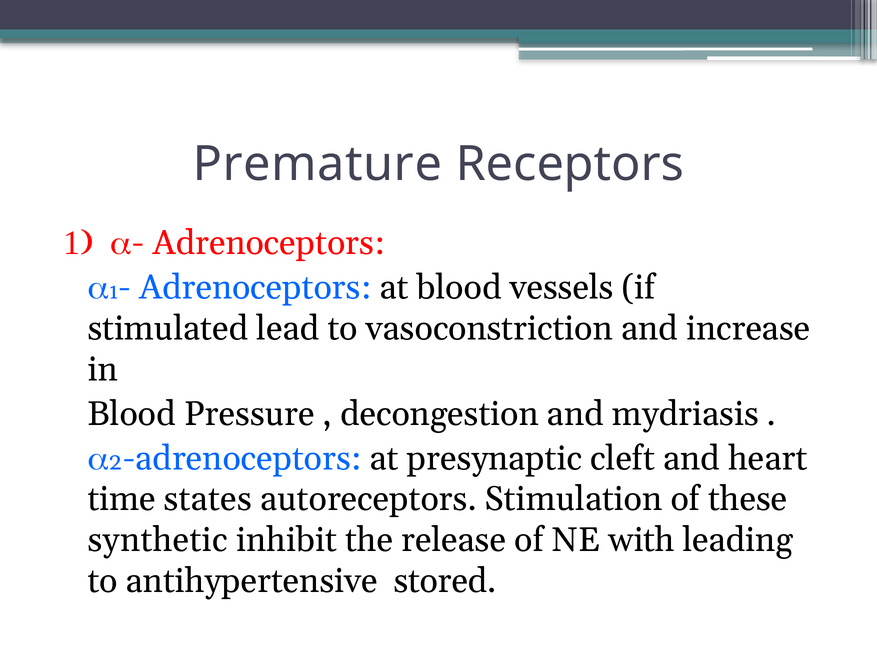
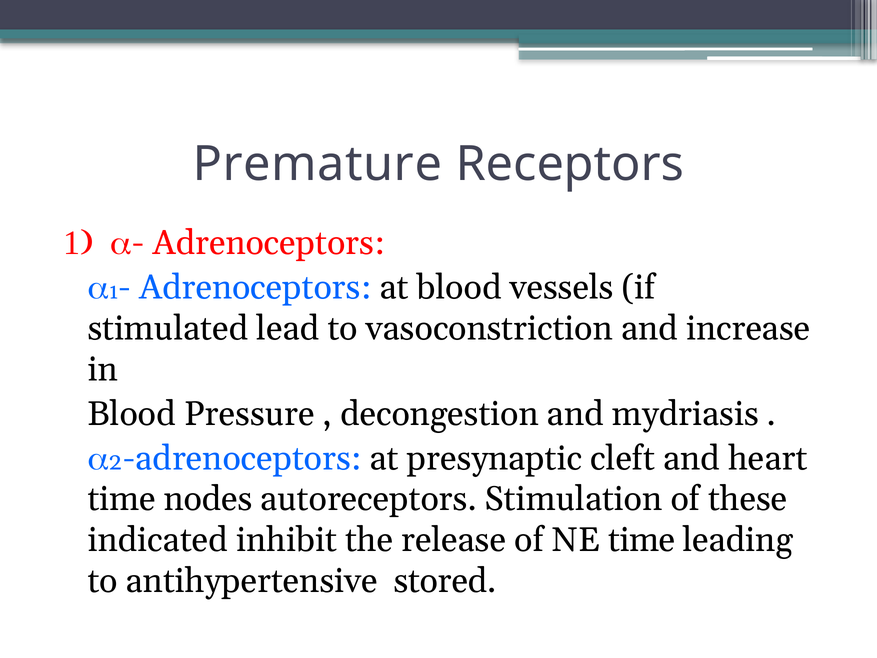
states: states -> nodes
synthetic: synthetic -> indicated
NE with: with -> time
